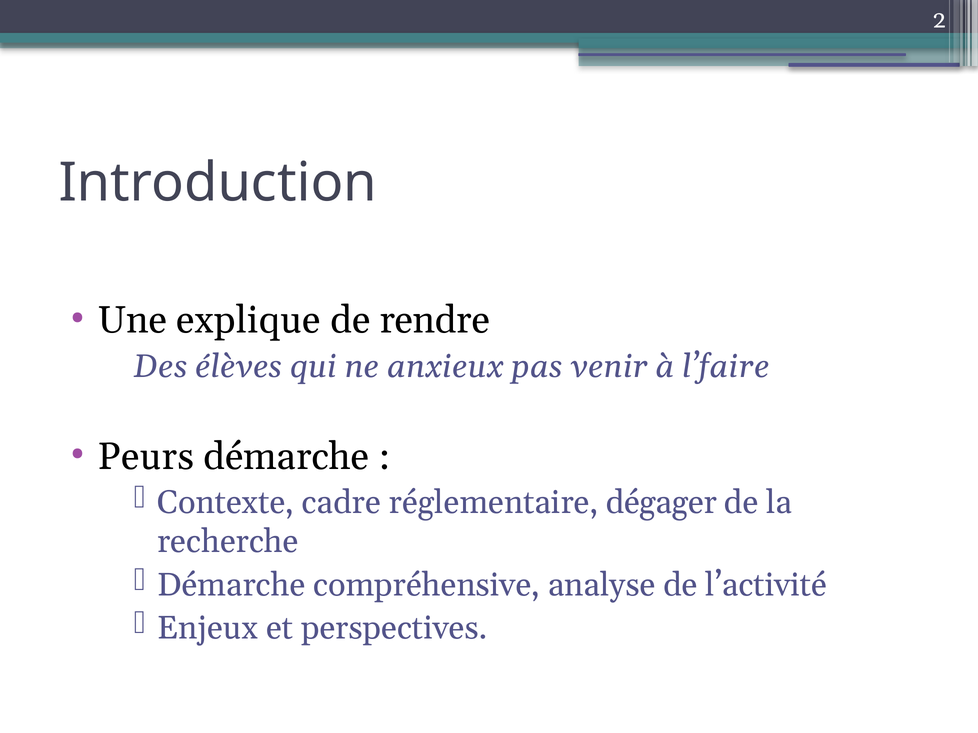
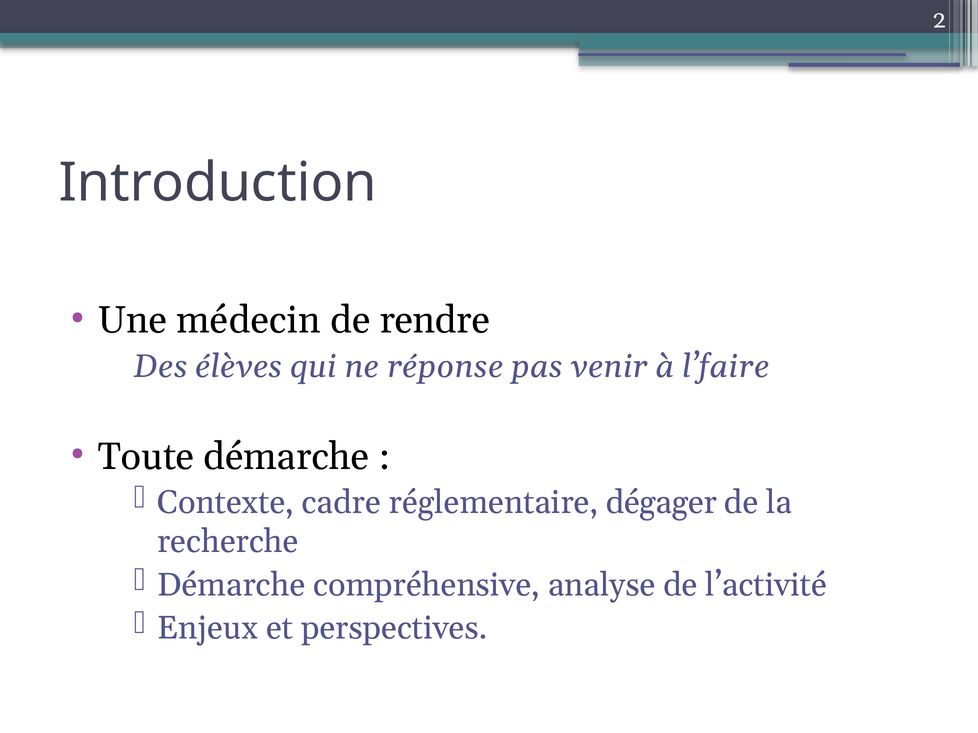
explique: explique -> médecin
anxieux: anxieux -> réponse
Peurs: Peurs -> Toute
